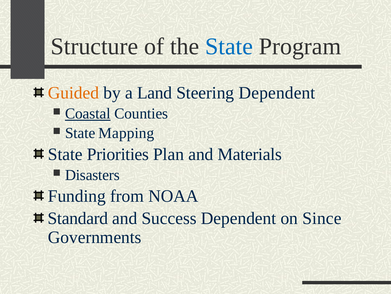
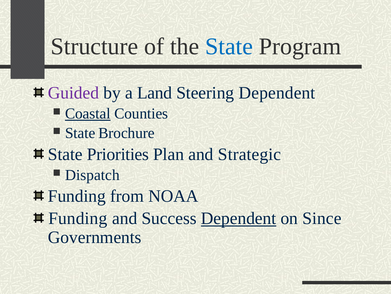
Guided colour: orange -> purple
Mapping: Mapping -> Brochure
Materials: Materials -> Strategic
Disasters: Disasters -> Dispatch
Standard at (78, 218): Standard -> Funding
Dependent at (239, 218) underline: none -> present
